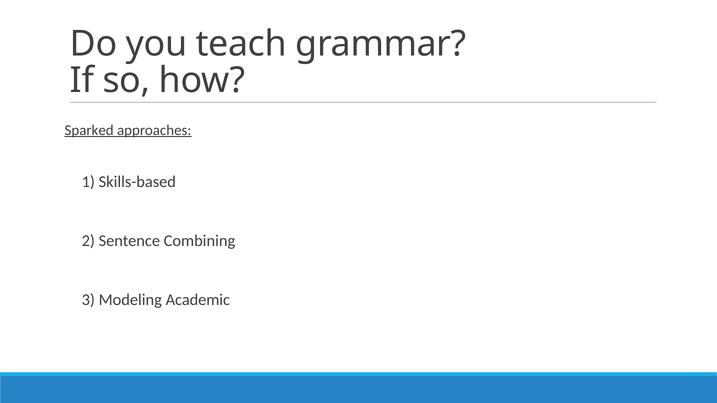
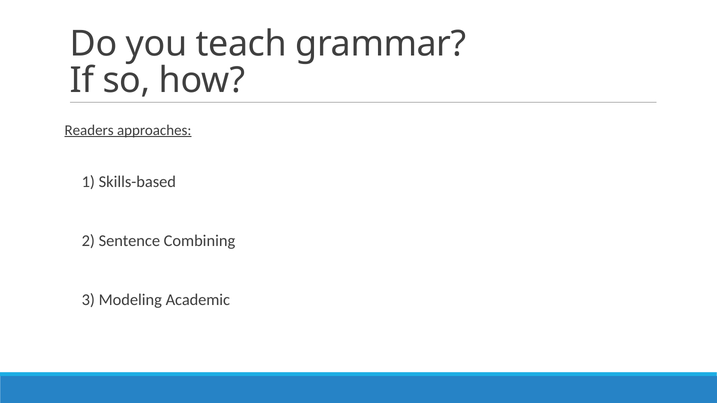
Sparked: Sparked -> Readers
